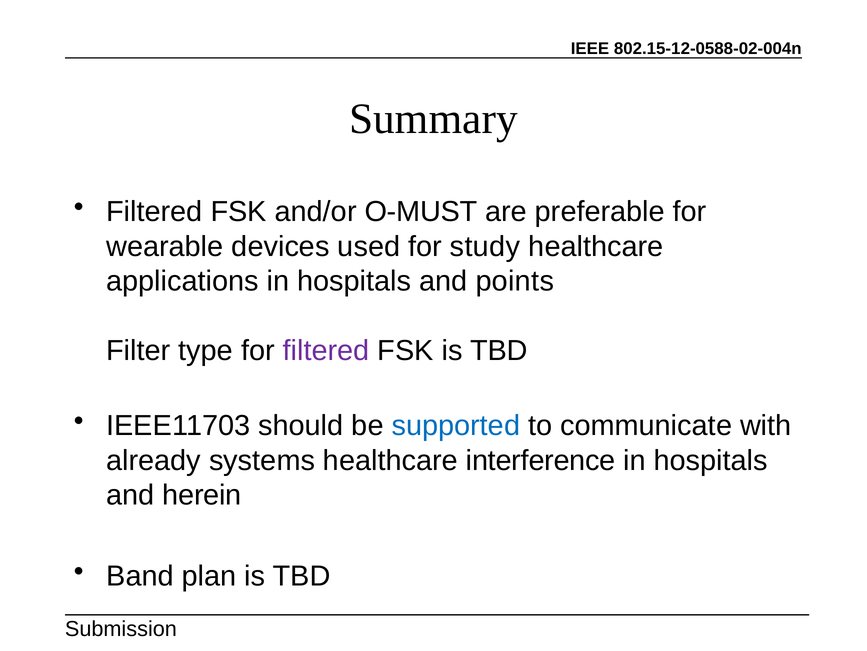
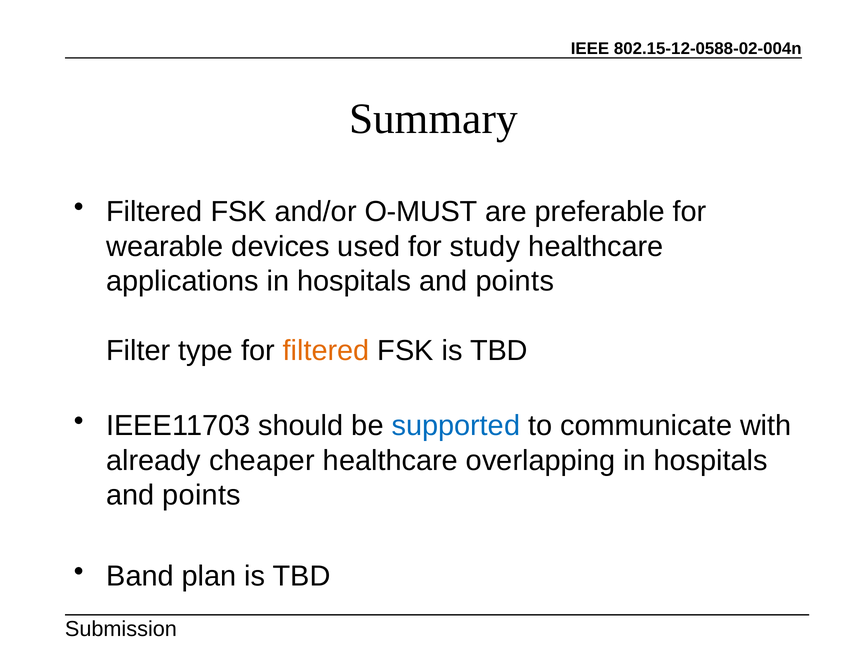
filtered at (326, 350) colour: purple -> orange
systems: systems -> cheaper
interference: interference -> overlapping
herein at (202, 495): herein -> points
